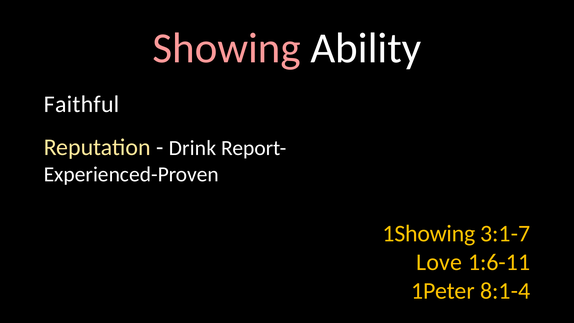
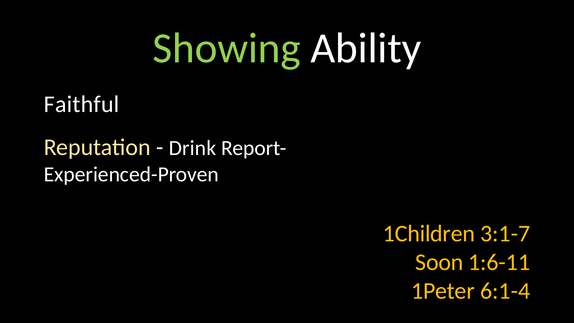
Showing colour: pink -> light green
1Showing: 1Showing -> 1Children
Love: Love -> Soon
8:1-4: 8:1-4 -> 6:1-4
